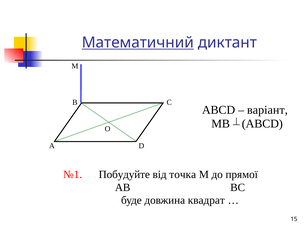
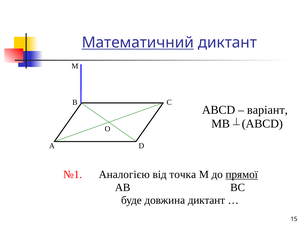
Побудуйте: Побудуйте -> Аналогією
прямої underline: none -> present
довжина квадрат: квадрат -> диктант
